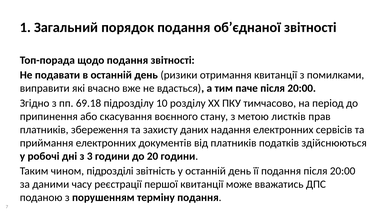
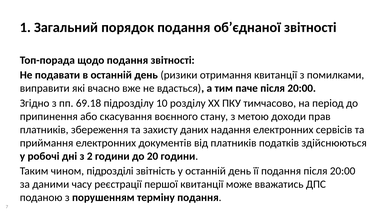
листків: листків -> доходи
3: 3 -> 2
